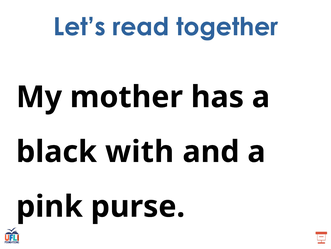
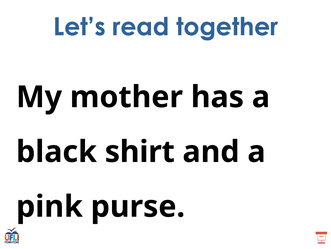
with: with -> shirt
